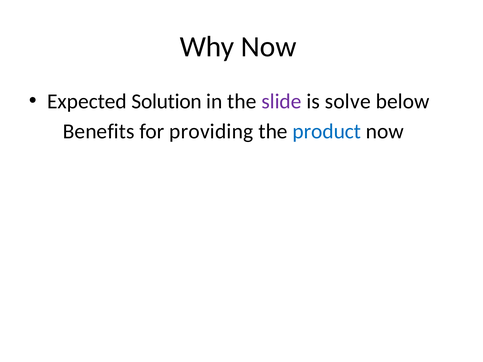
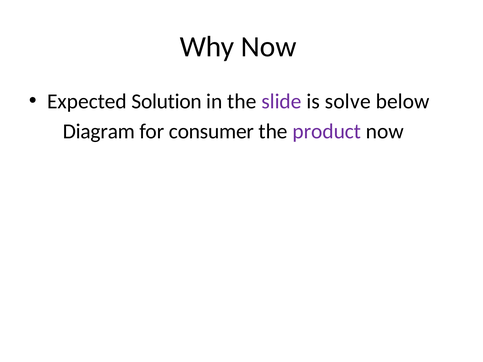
Benefits: Benefits -> Diagram
providing: providing -> consumer
product colour: blue -> purple
